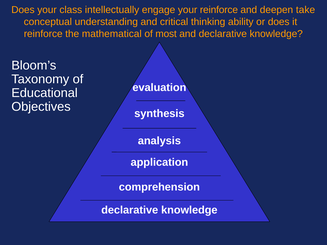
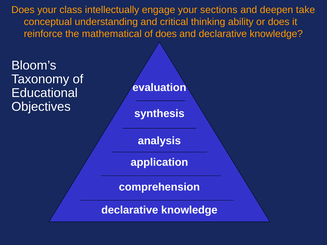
your reinforce: reinforce -> sections
of most: most -> does
